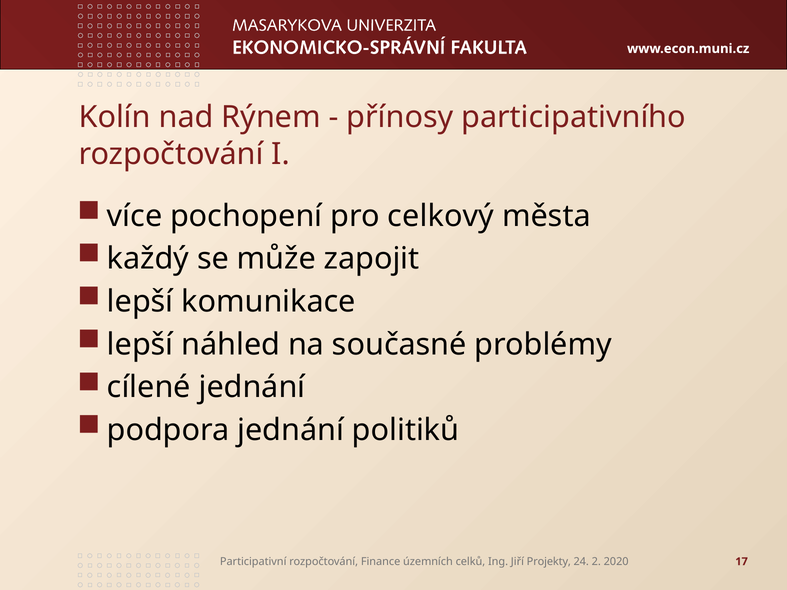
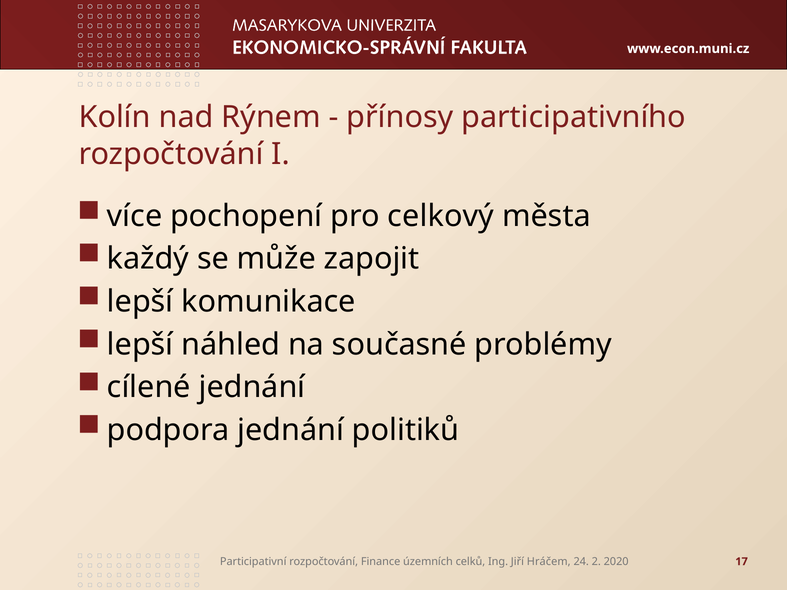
Projekty: Projekty -> Hráčem
